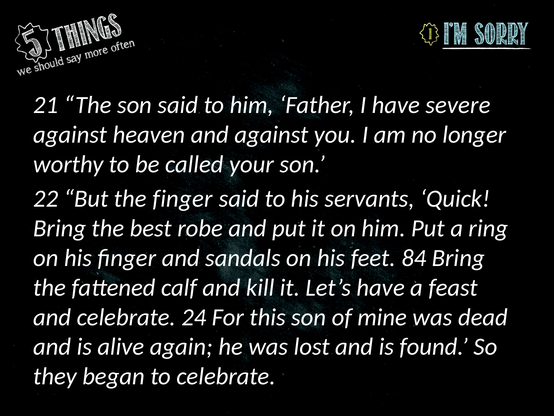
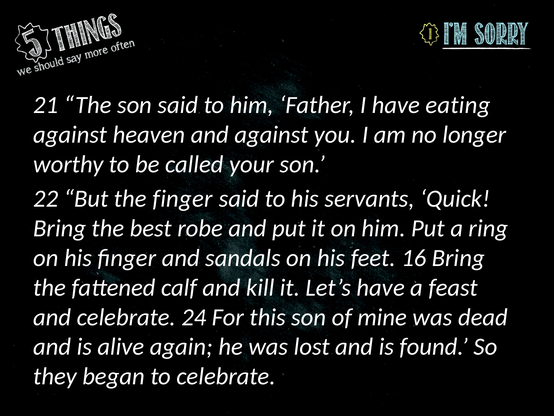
severe: severe -> eating
84: 84 -> 16
